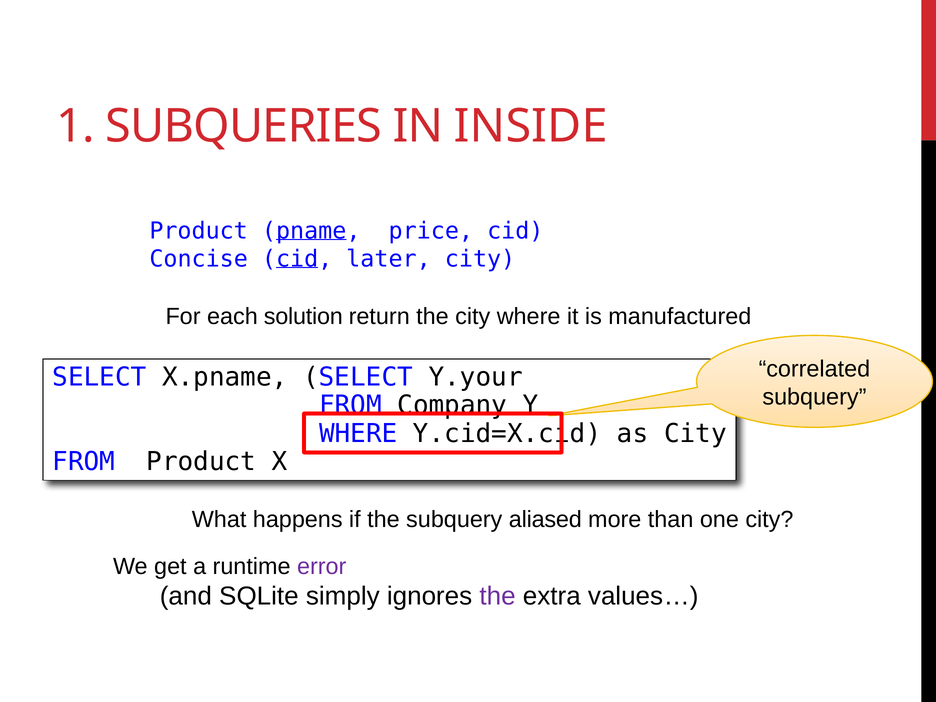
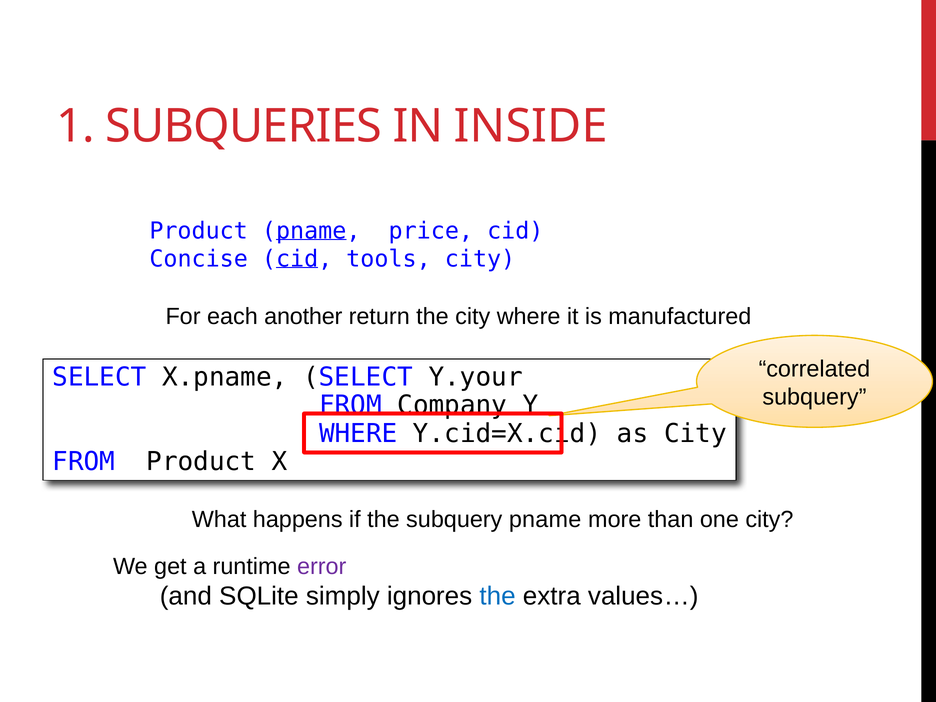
later: later -> tools
solution: solution -> another
subquery aliased: aliased -> pname
the at (498, 596) colour: purple -> blue
